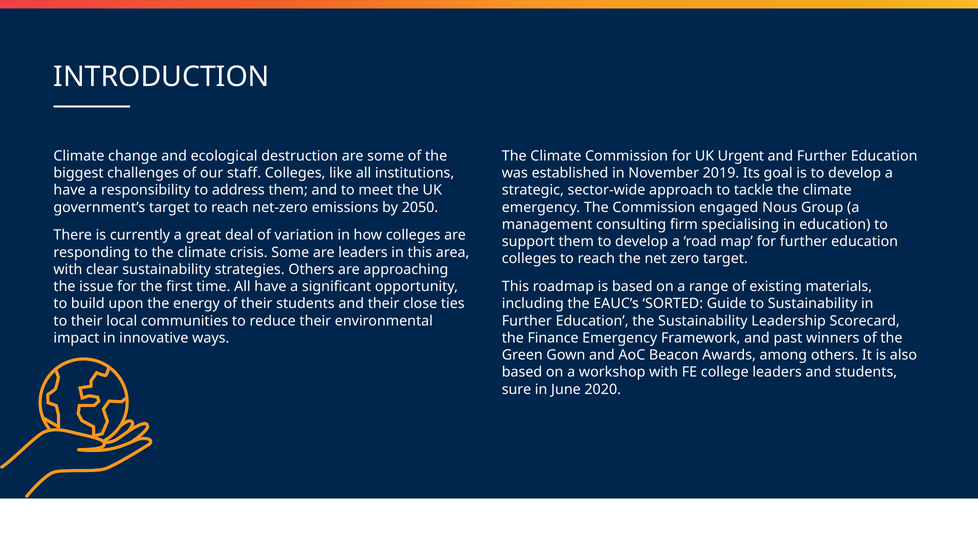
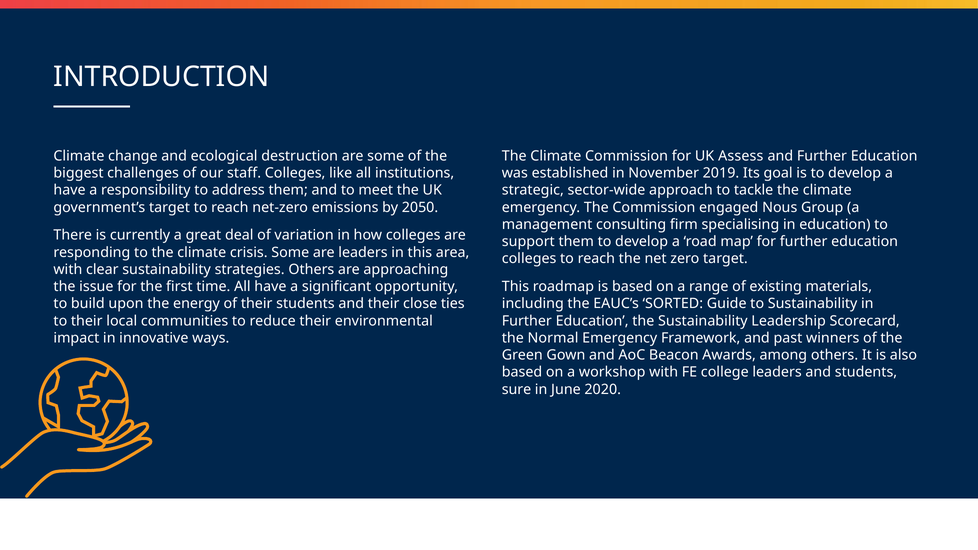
Urgent: Urgent -> Assess
Finance: Finance -> Normal
